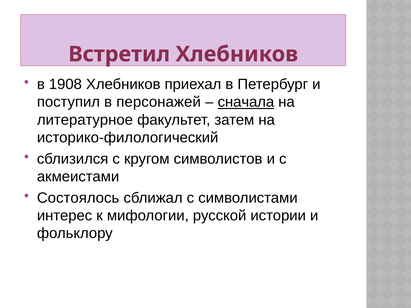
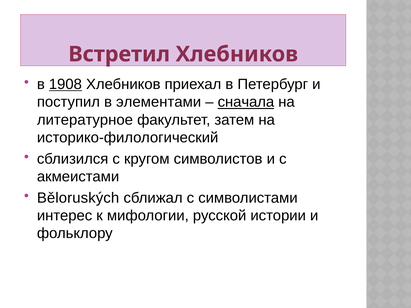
1908 underline: none -> present
персонажей: персонажей -> элементами
Состоялось: Состоялось -> Běloruských
